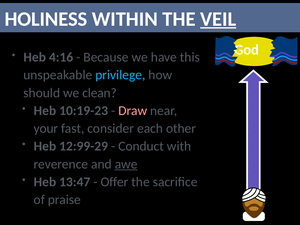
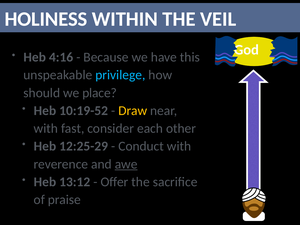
VEIL underline: present -> none
clean: clean -> place
10:19-23: 10:19-23 -> 10:19-52
Draw colour: pink -> yellow
your at (46, 128): your -> with
12:99-29: 12:99-29 -> 12:25-29
13:47: 13:47 -> 13:12
